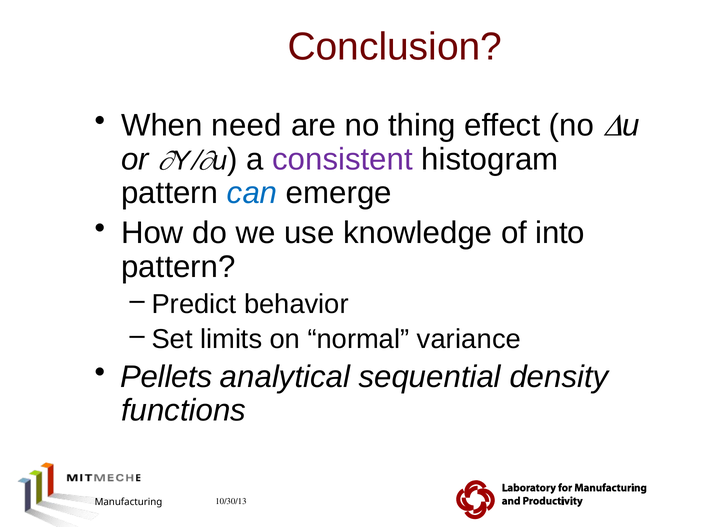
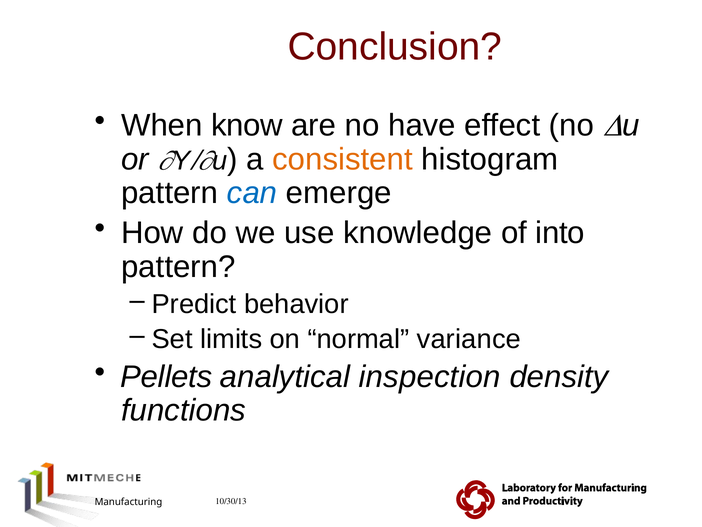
need: need -> know
thing: thing -> have
consistent colour: purple -> orange
sequential: sequential -> inspection
